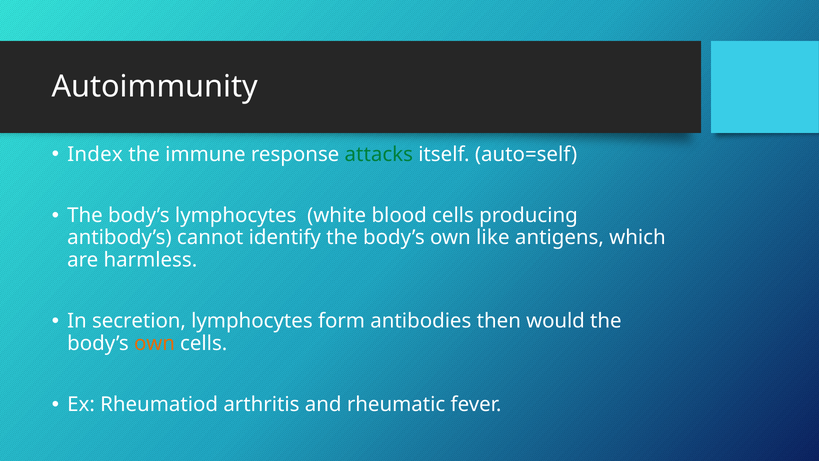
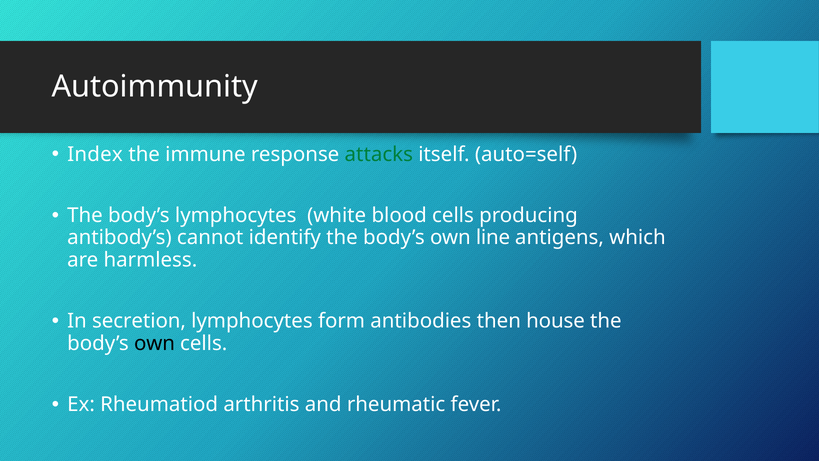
like: like -> line
would: would -> house
own at (155, 343) colour: orange -> black
